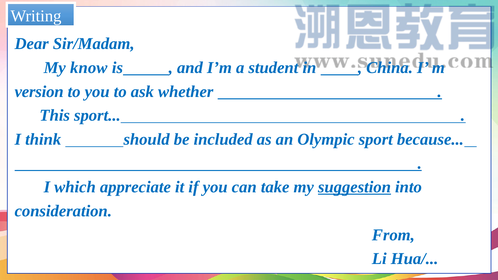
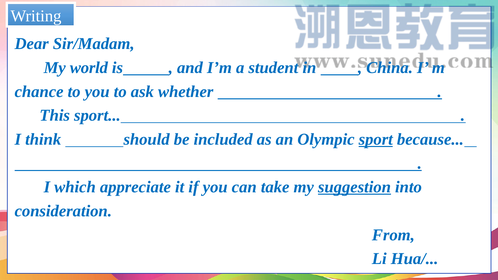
know: know -> world
version: version -> chance
sport at (376, 139) underline: none -> present
